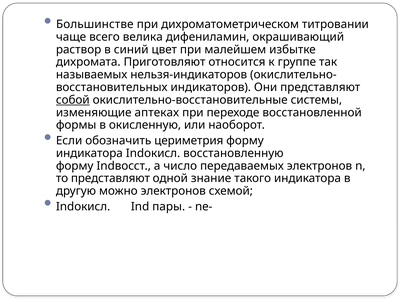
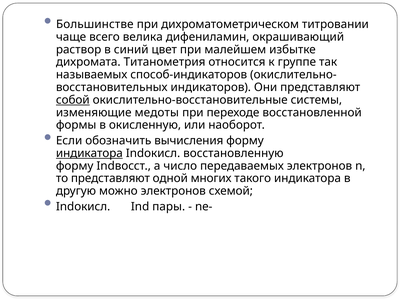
Приготовляют: Приготовляют -> Титанометрия
нельзя-индикаторов: нельзя-индикаторов -> способ-индикаторов
аптеках: аптеках -> медоты
цериметрия: цериметрия -> вычисления
индикатора at (89, 153) underline: none -> present
знание: знание -> многих
